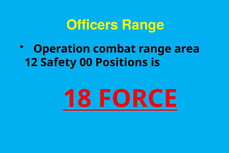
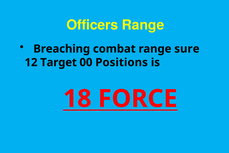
Operation: Operation -> Breaching
area: area -> sure
Safety: Safety -> Target
